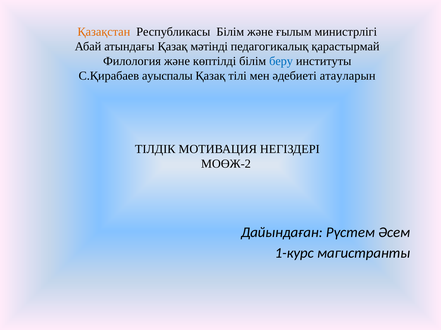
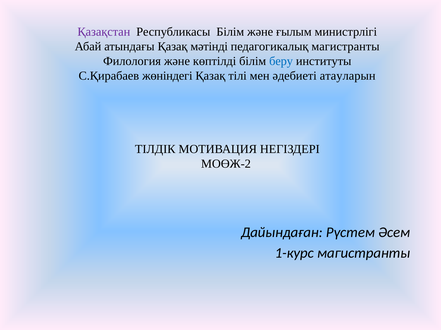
Қазақстан colour: orange -> purple
педагогикалық қарастырмай: қарастырмай -> магистранты
ауыспалы: ауыспалы -> жөніндегі
